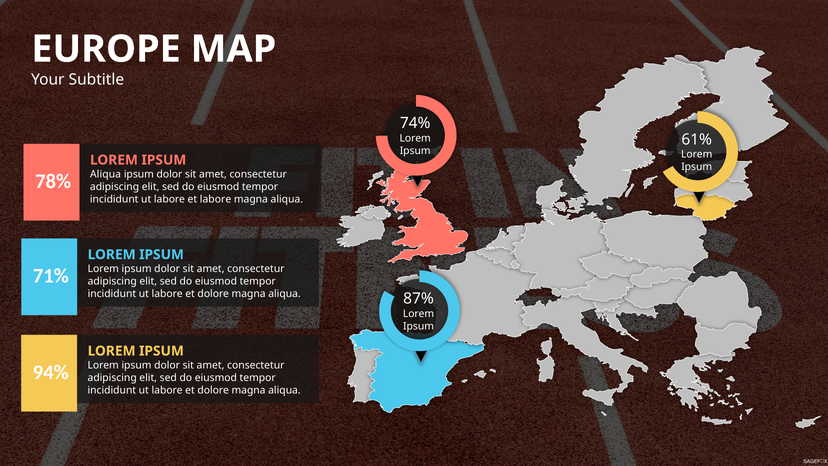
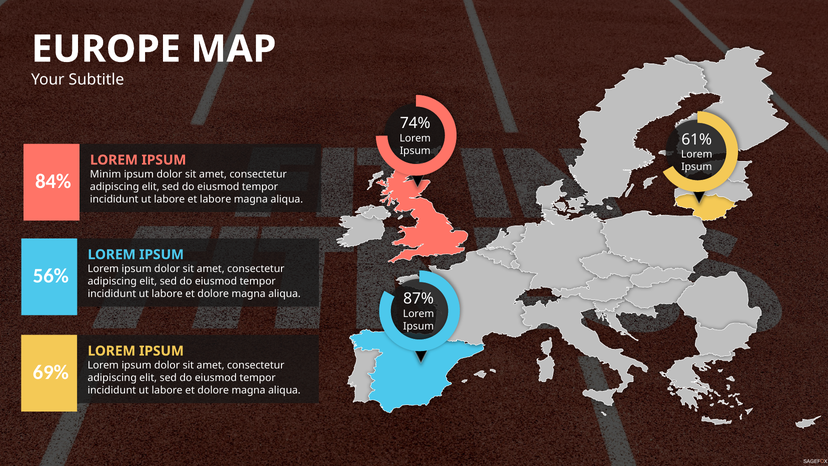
Aliqua at (106, 174): Aliqua -> Minim
78%: 78% -> 84%
71%: 71% -> 56%
94%: 94% -> 69%
